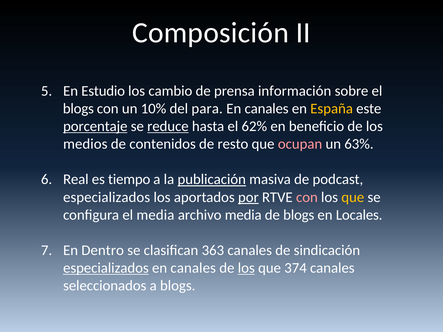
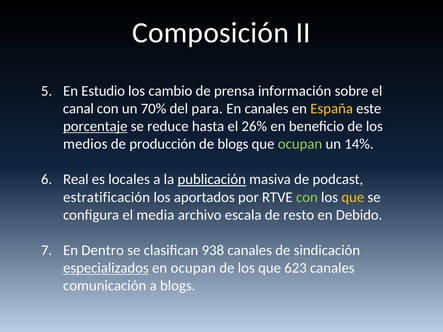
blogs at (78, 109): blogs -> canal
10%: 10% -> 70%
reduce underline: present -> none
62%: 62% -> 26%
contenidos: contenidos -> producción
de resto: resto -> blogs
ocupan at (300, 144) colour: pink -> light green
63%: 63% -> 14%
tiempo: tiempo -> locales
especializados at (107, 197): especializados -> estratificación
por underline: present -> none
con at (307, 197) colour: pink -> light green
archivo media: media -> escala
de blogs: blogs -> resto
Locales: Locales -> Debido
363: 363 -> 938
canales at (193, 268): canales -> ocupan
los at (246, 268) underline: present -> none
374: 374 -> 623
seleccionados: seleccionados -> comunicación
